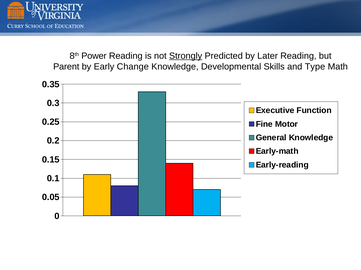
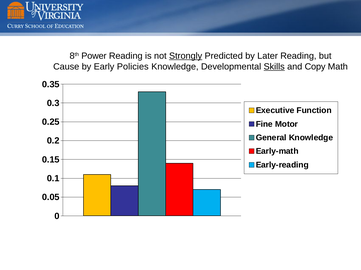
Parent: Parent -> Cause
Change: Change -> Policies
Skills underline: none -> present
Type: Type -> Copy
